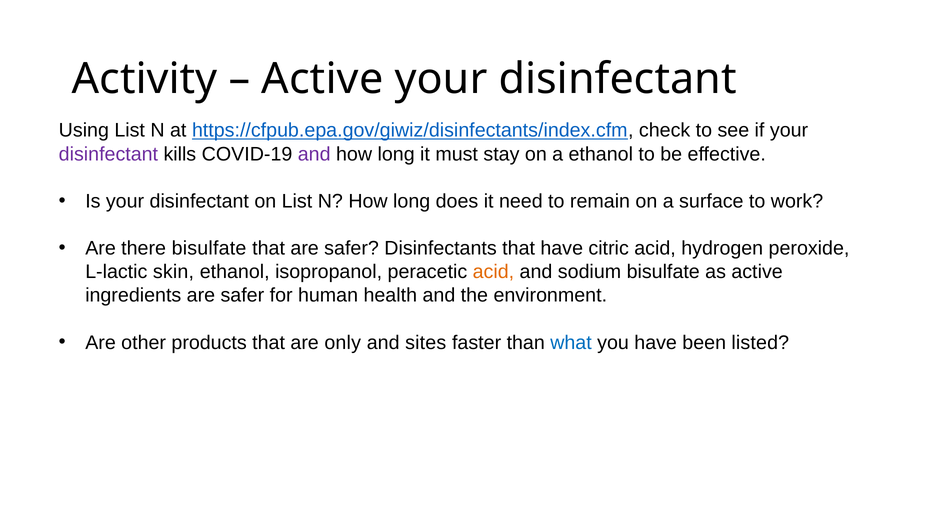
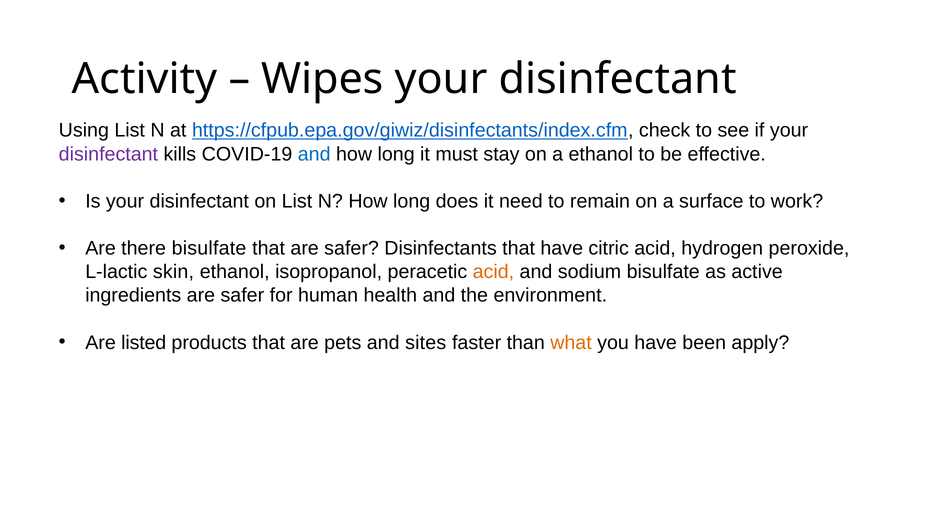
Active at (322, 79): Active -> Wipes
and at (314, 154) colour: purple -> blue
other: other -> listed
only: only -> pets
what colour: blue -> orange
listed: listed -> apply
